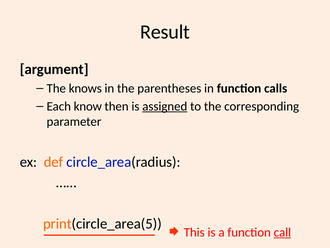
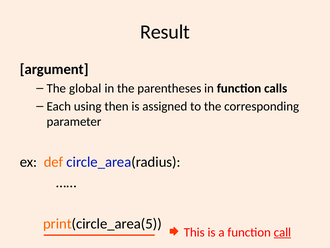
knows: knows -> global
know: know -> using
assigned underline: present -> none
